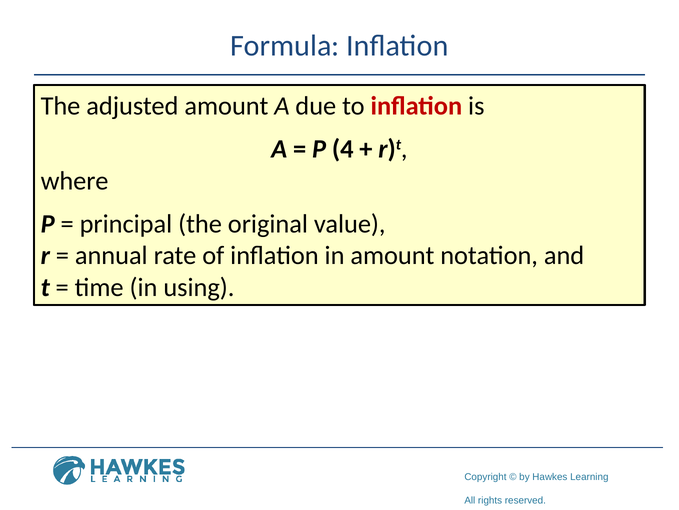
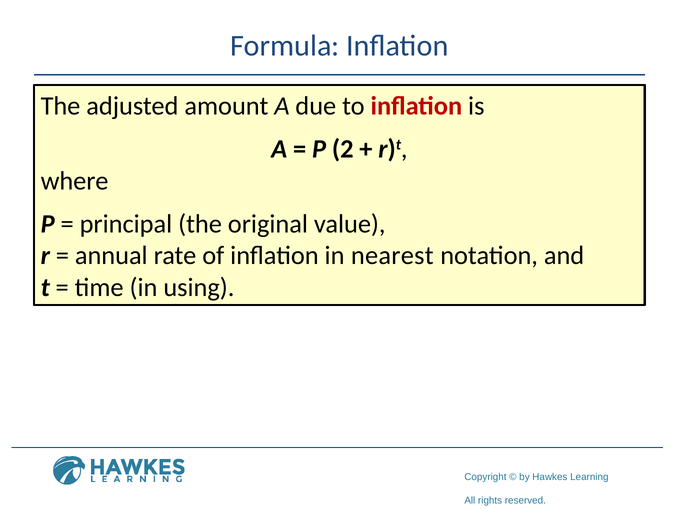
4: 4 -> 2
in amount: amount -> nearest
